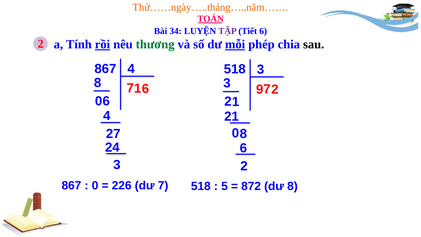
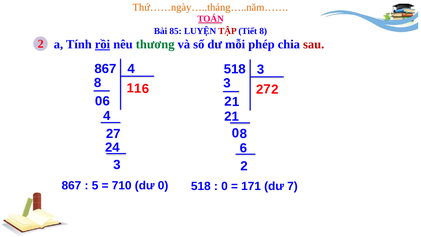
34: 34 -> 85
TẬP colour: purple -> red
Tiết 6: 6 -> 8
mỗi underline: present -> none
sau colour: black -> red
8 7: 7 -> 1
3 9: 9 -> 2
0 at (95, 185): 0 -> 5
226: 226 -> 710
dư 7: 7 -> 0
5 at (224, 186): 5 -> 0
872: 872 -> 171
dư 8: 8 -> 7
